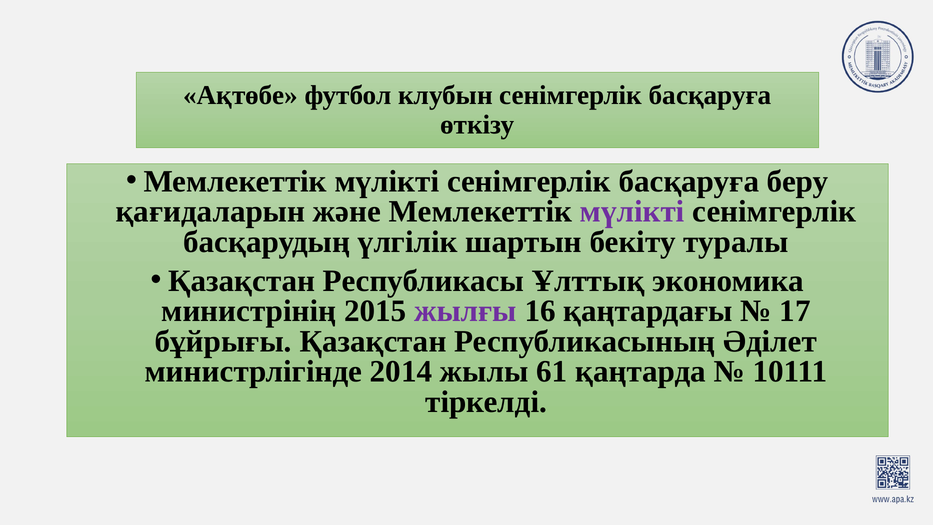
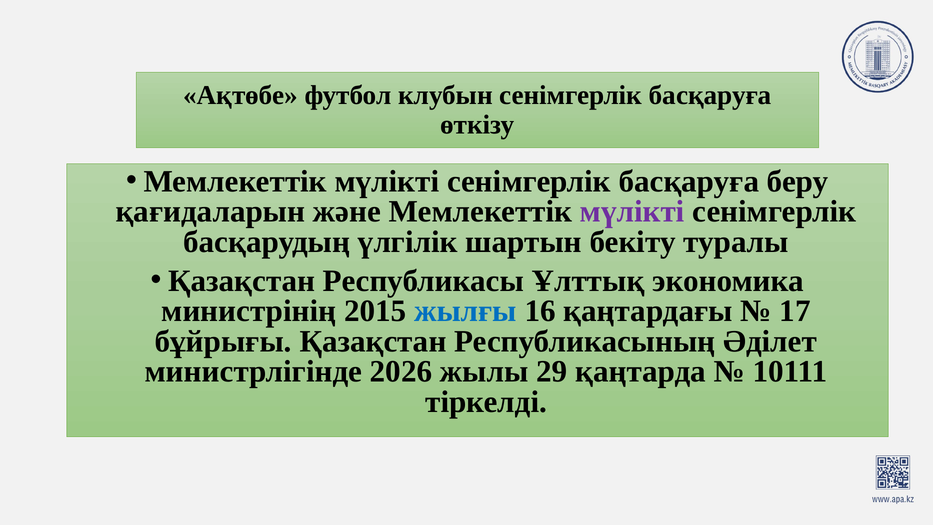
жылғы colour: purple -> blue
2014: 2014 -> 2026
61: 61 -> 29
